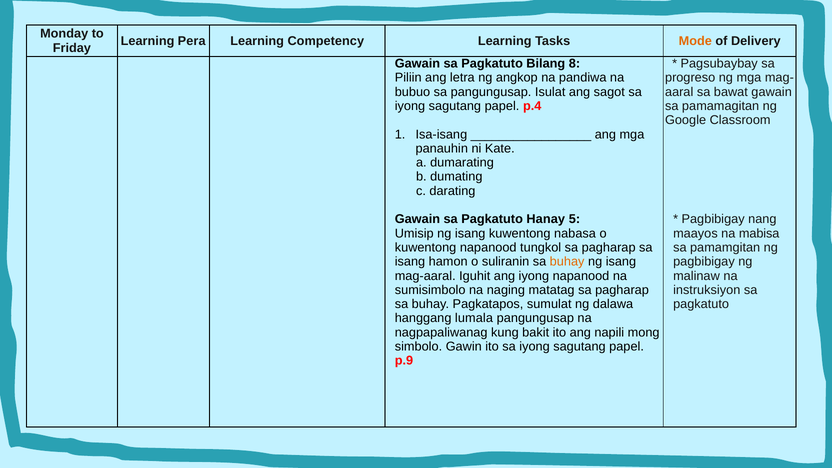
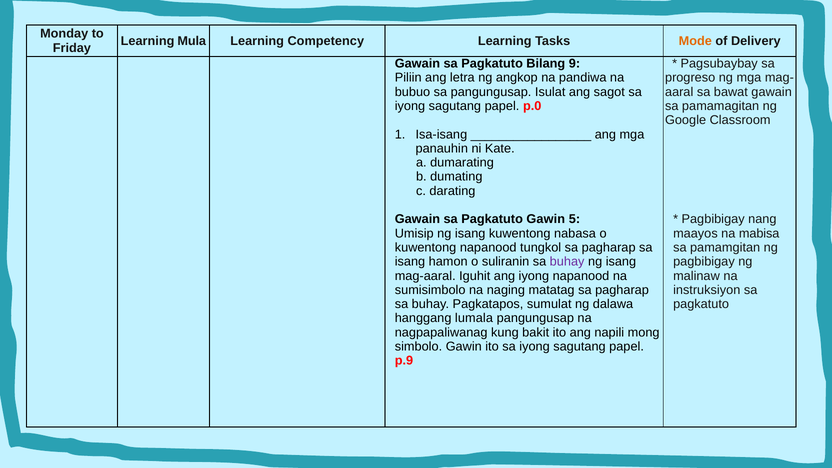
Pera: Pera -> Mula
8: 8 -> 9
p.4: p.4 -> p.0
Pagkatuto Hanay: Hanay -> Gawin
buhay at (567, 262) colour: orange -> purple
